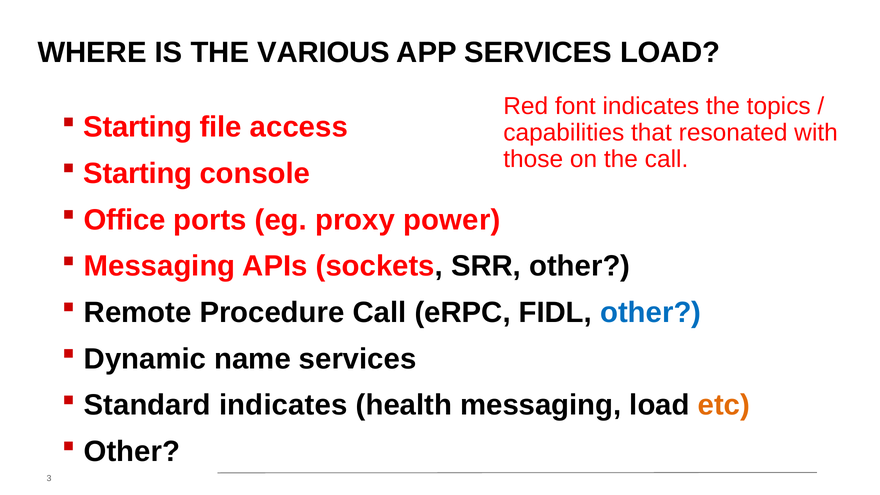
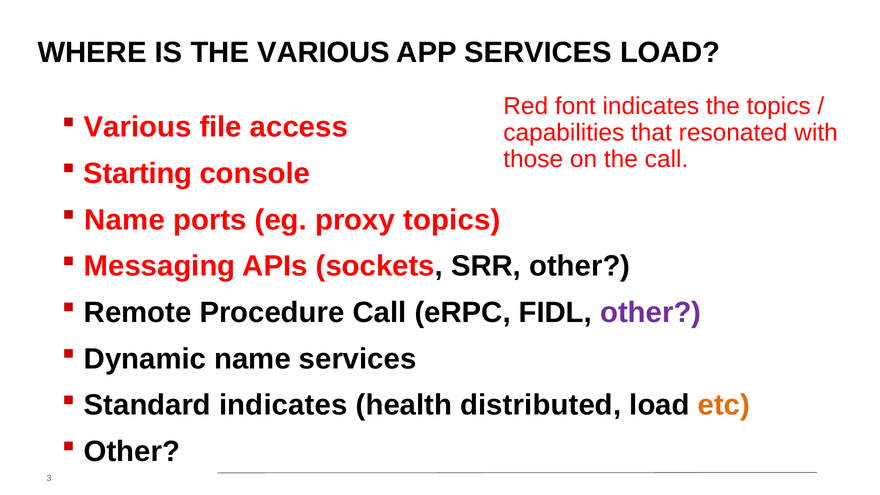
Starting at (138, 127): Starting -> Various
Office at (125, 220): Office -> Name
proxy power: power -> topics
other at (651, 313) colour: blue -> purple
health messaging: messaging -> distributed
